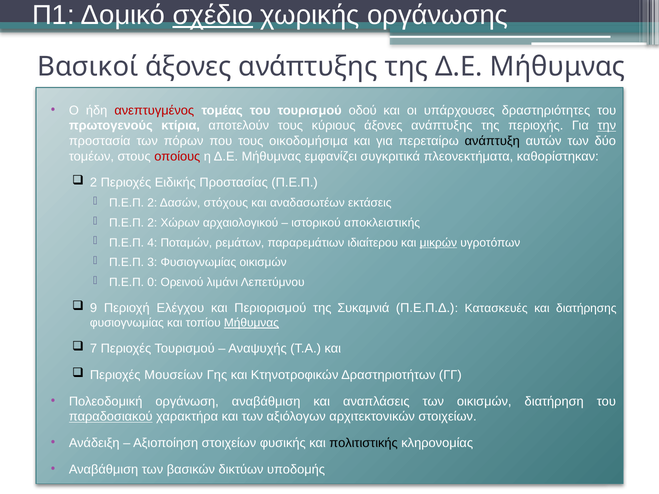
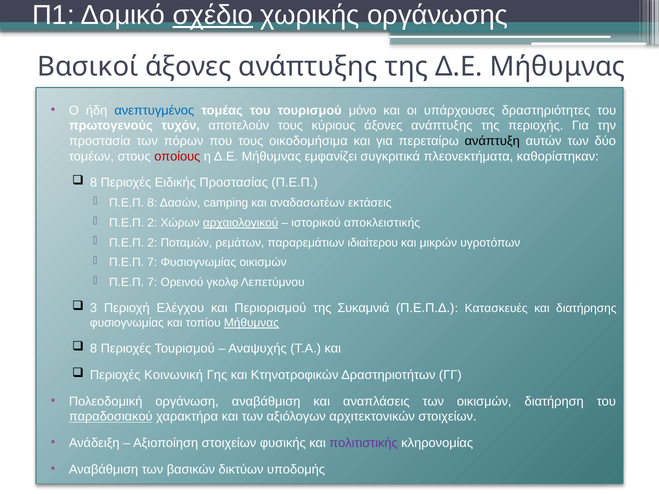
ανεπτυγμένος colour: red -> blue
οδού: οδού -> μόνο
κτίρια: κτίρια -> τυχόν
την underline: present -> none
2 at (94, 183): 2 -> 8
2 at (152, 203): 2 -> 8
στόχους: στόχους -> camping
αρχαιολογικού underline: none -> present
4 at (152, 243): 4 -> 2
μικρών underline: present -> none
3 at (152, 263): 3 -> 7
0 at (152, 282): 0 -> 7
λιμάνι: λιμάνι -> γκολφ
9: 9 -> 3
7 at (94, 349): 7 -> 8
Μουσείων: Μουσείων -> Κοινωνική
πολιτιστικής colour: black -> purple
